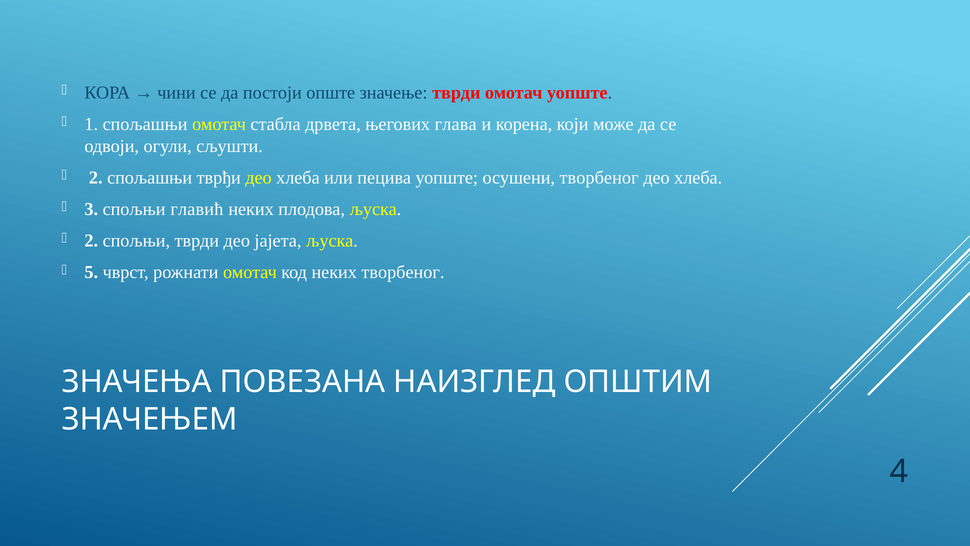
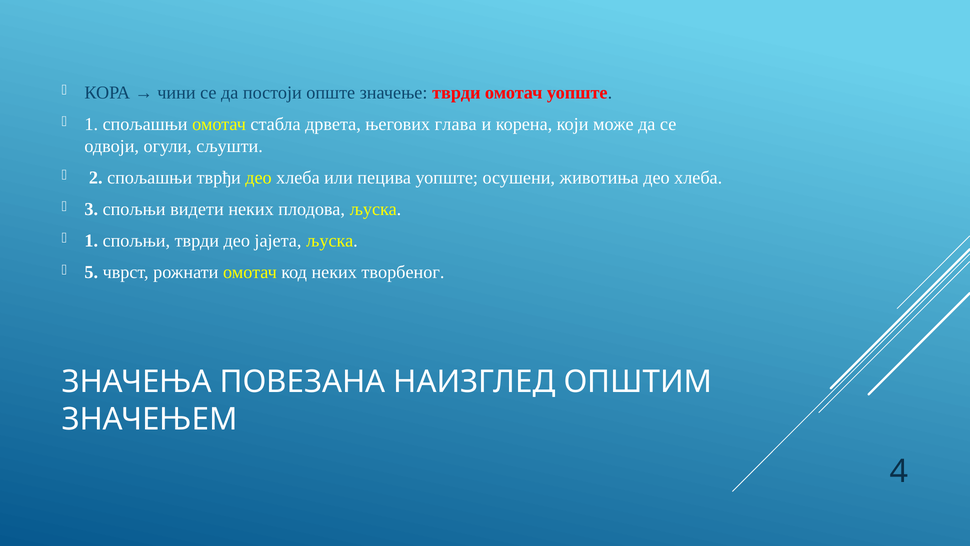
осушени творбеног: творбеног -> животиња
главић: главић -> видети
2 at (91, 241): 2 -> 1
